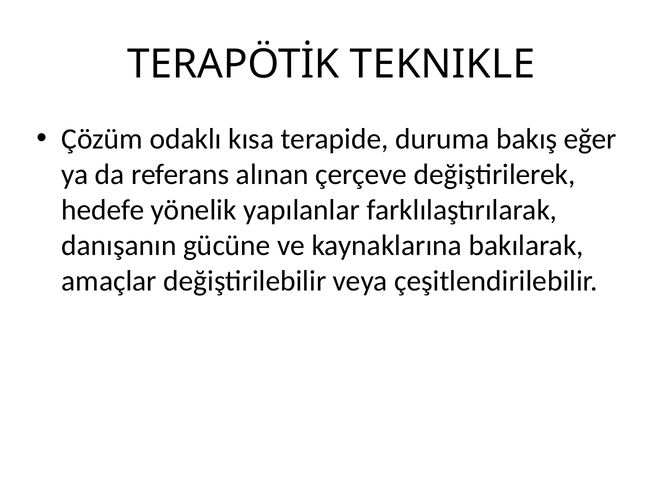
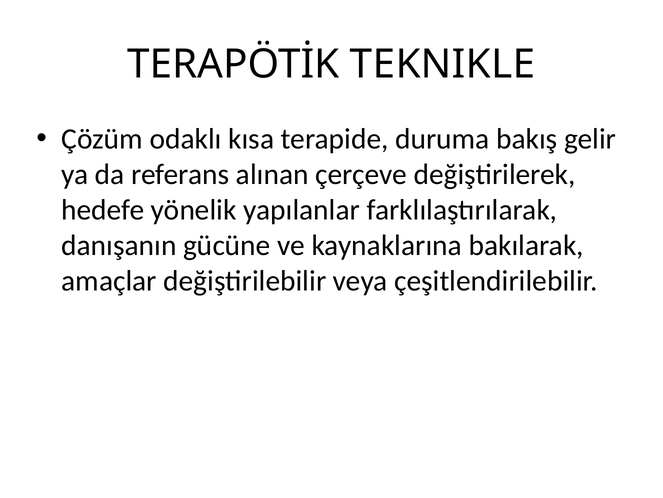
eğer: eğer -> gelir
